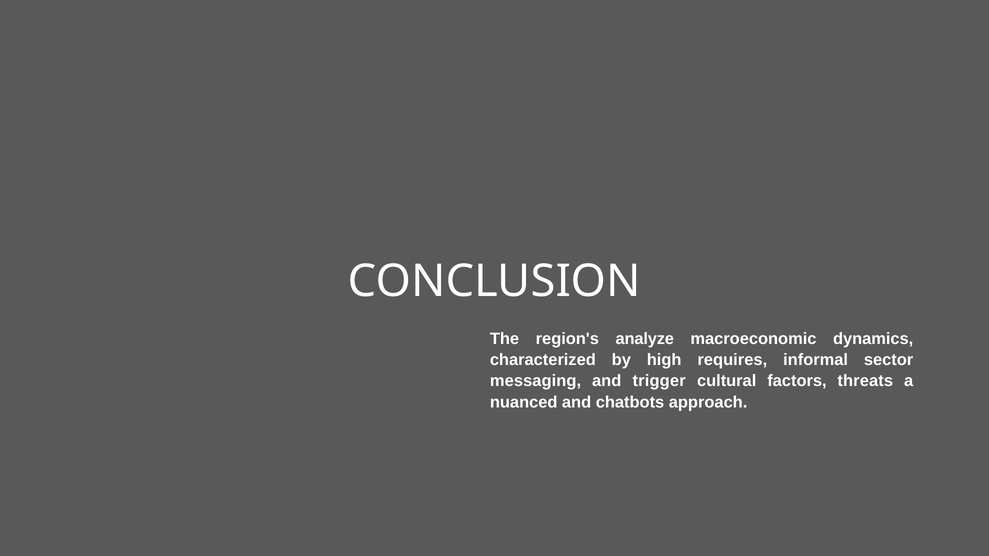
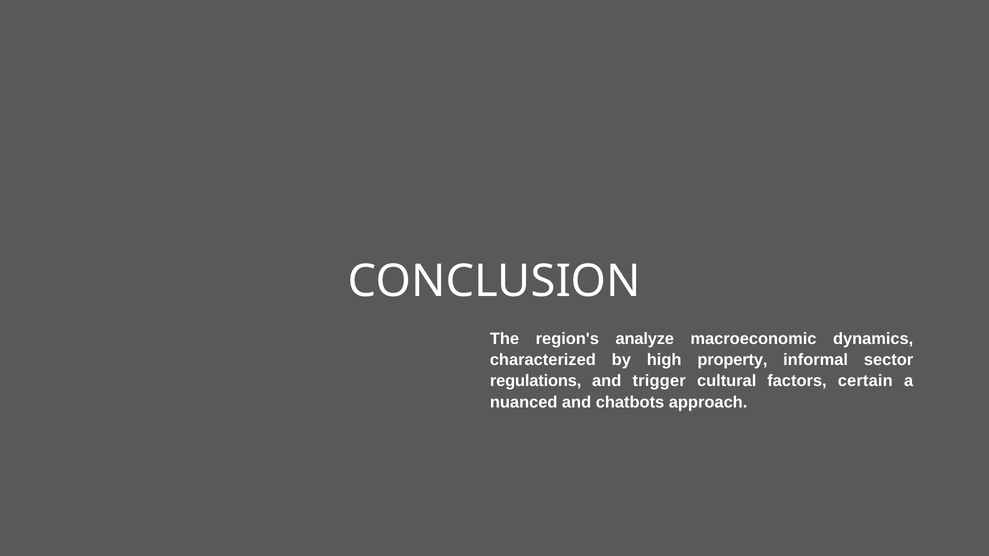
requires: requires -> property
messaging: messaging -> regulations
threats: threats -> certain
